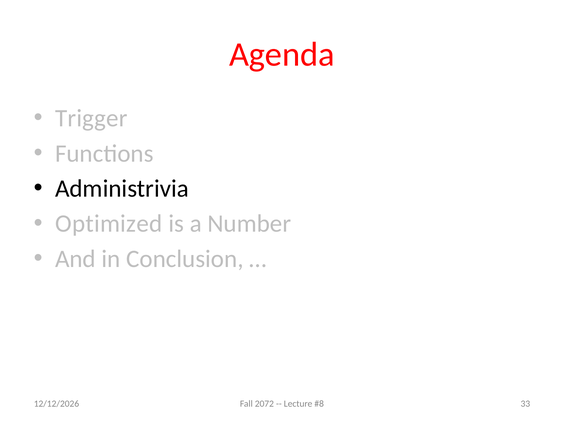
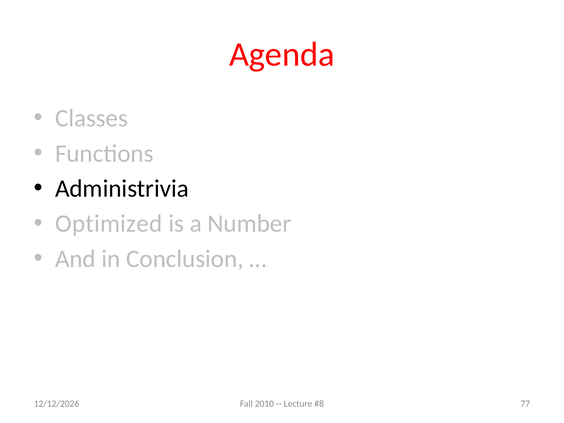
Trigger: Trigger -> Classes
2072: 2072 -> 2010
33: 33 -> 77
